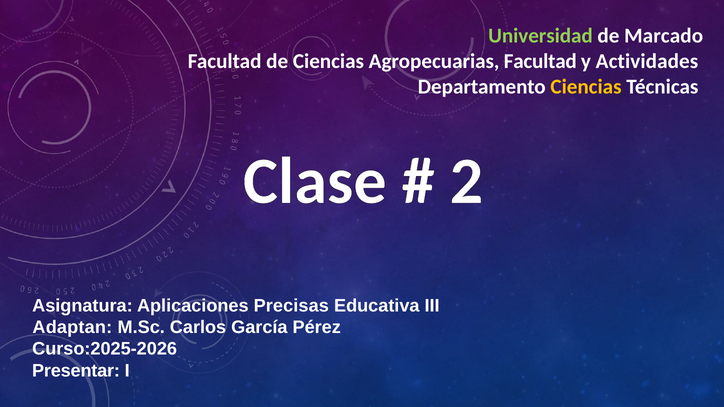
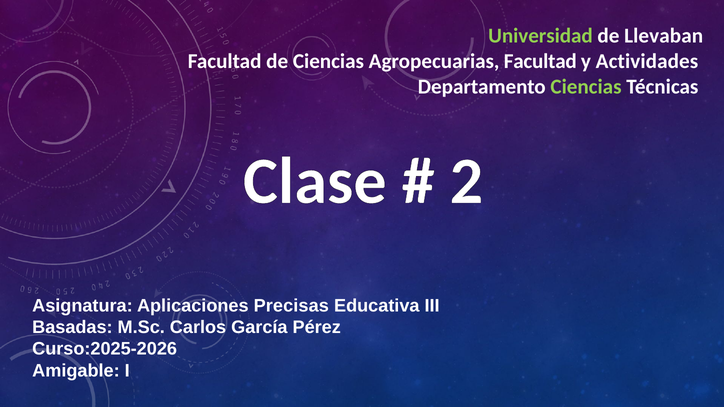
Marcado: Marcado -> Llevaban
Ciencias at (586, 87) colour: yellow -> light green
Adaptan: Adaptan -> Basadas
Presentar: Presentar -> Amigable
